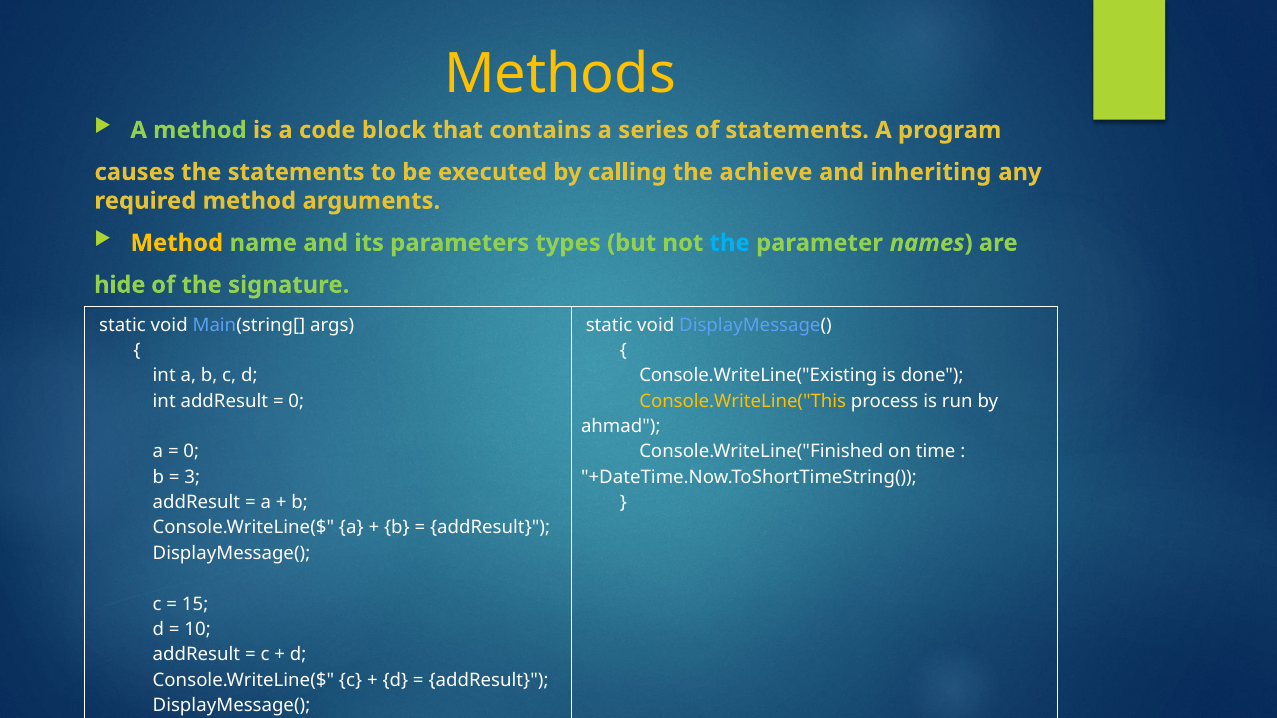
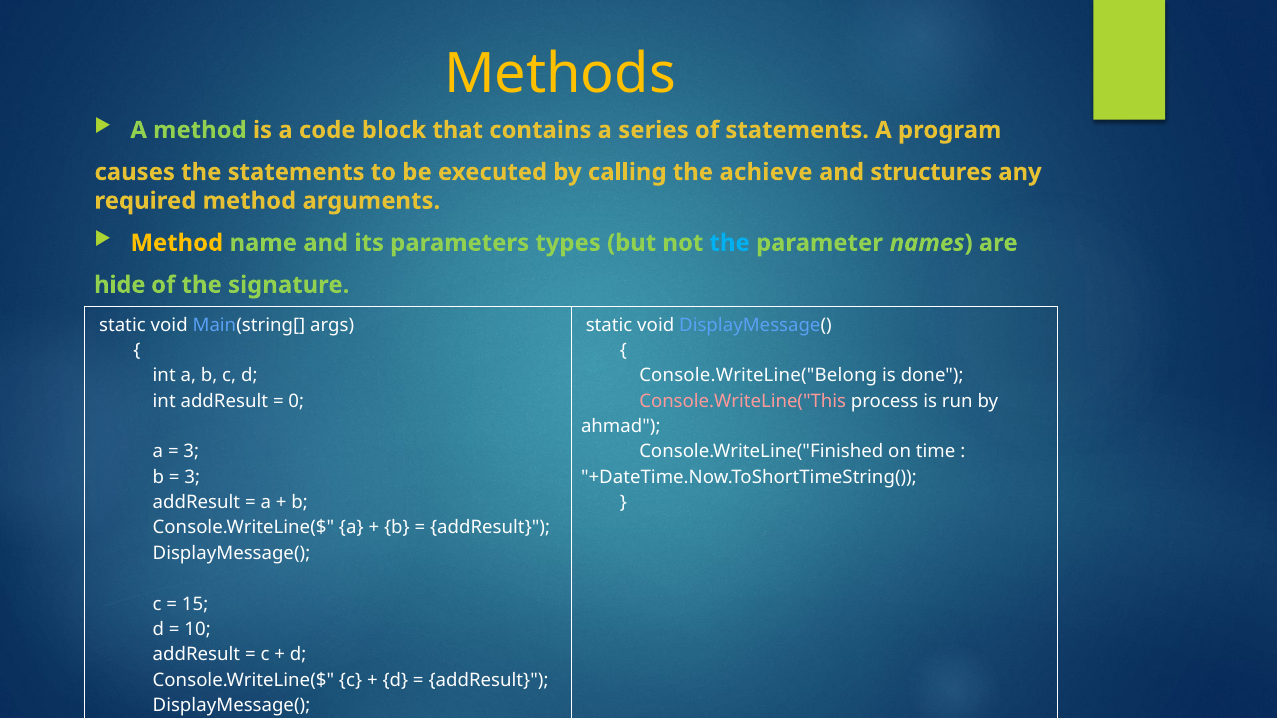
inheriting: inheriting -> structures
Console.WriteLine("Existing: Console.WriteLine("Existing -> Console.WriteLine("Belong
Console.WriteLine("This colour: yellow -> pink
0 at (191, 452): 0 -> 3
